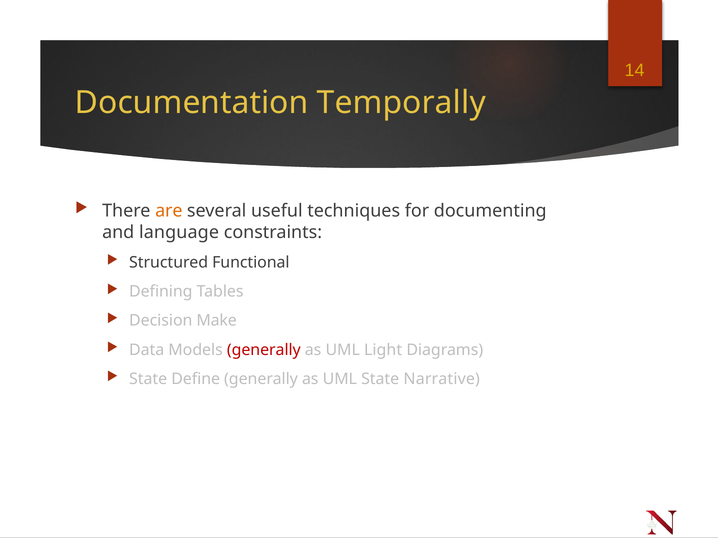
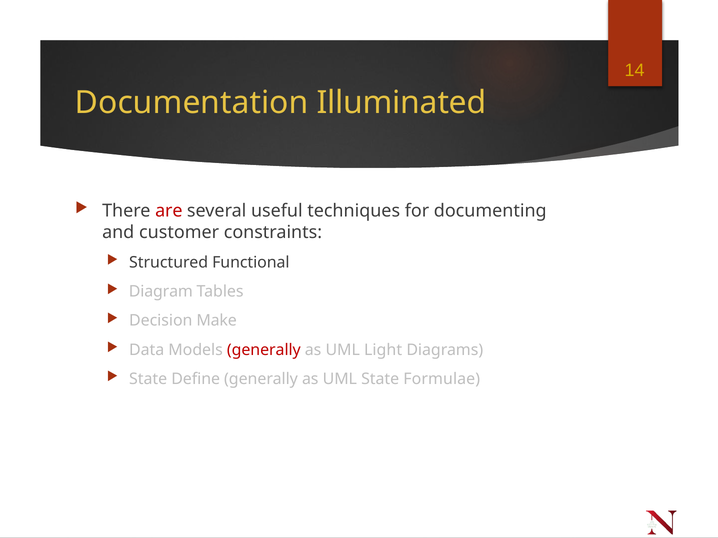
Temporally: Temporally -> Illuminated
are colour: orange -> red
language: language -> customer
Defining: Defining -> Diagram
Narrative: Narrative -> Formulae
